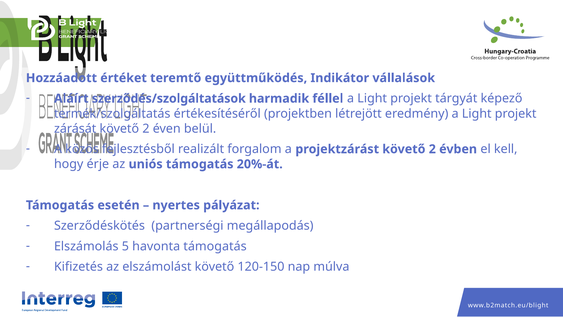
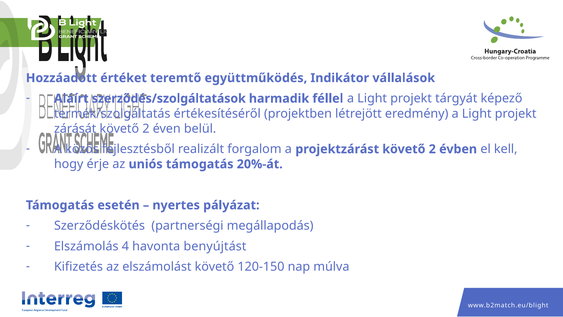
5: 5 -> 4
havonta támogatás: támogatás -> benyújtást
